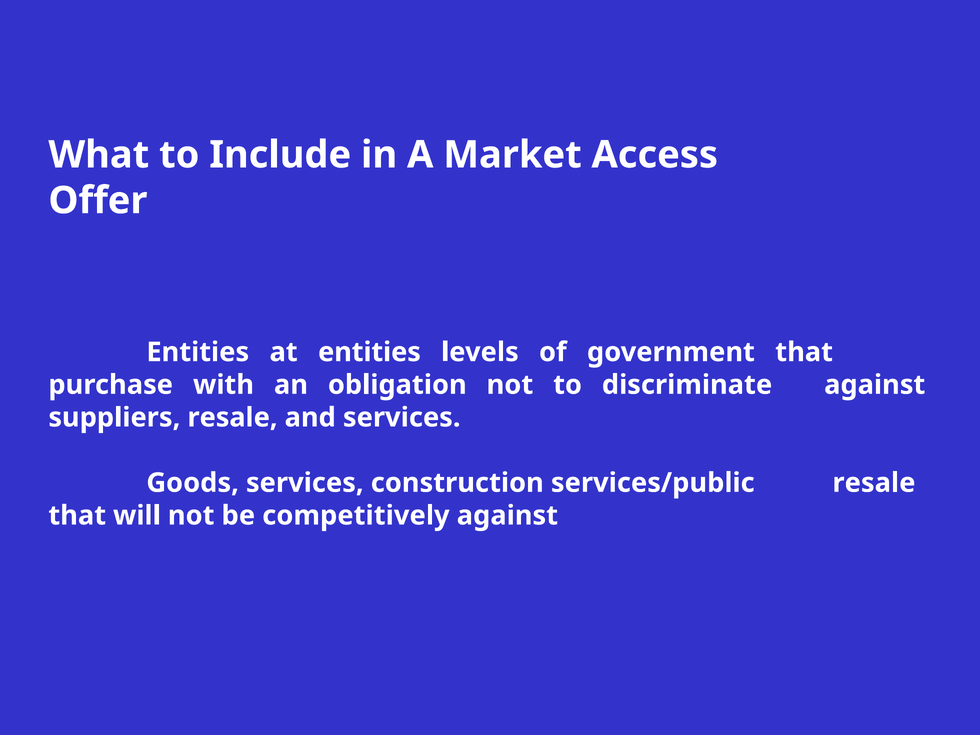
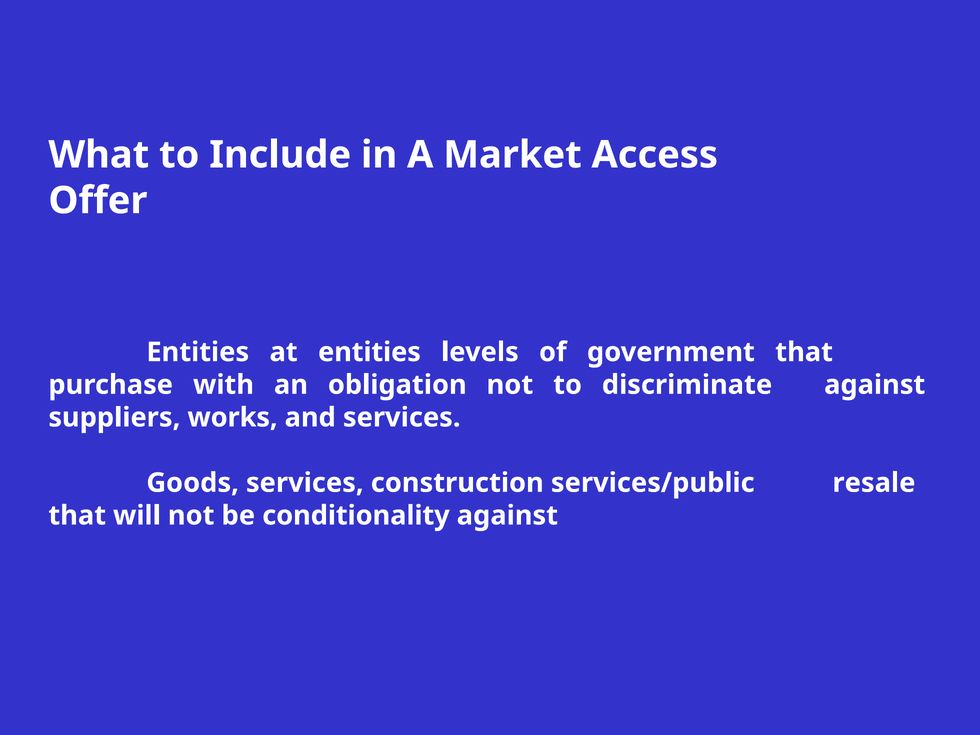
suppliers resale: resale -> works
competitively: competitively -> conditionality
